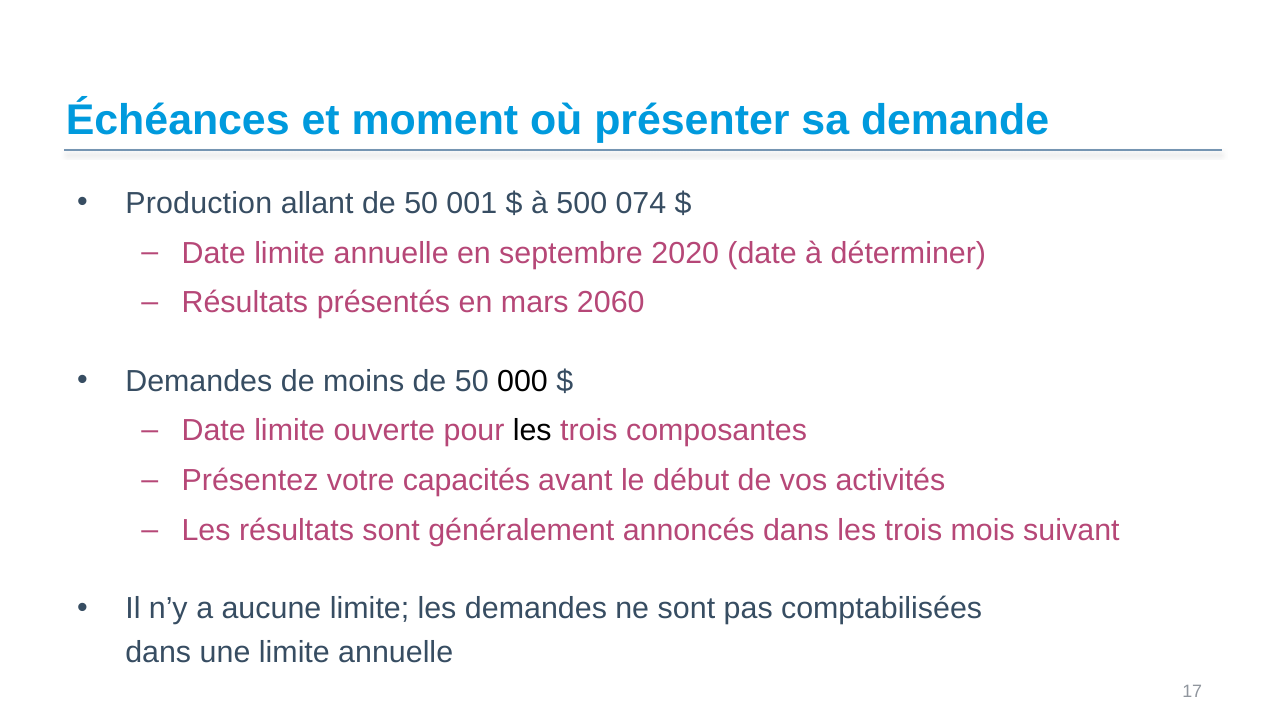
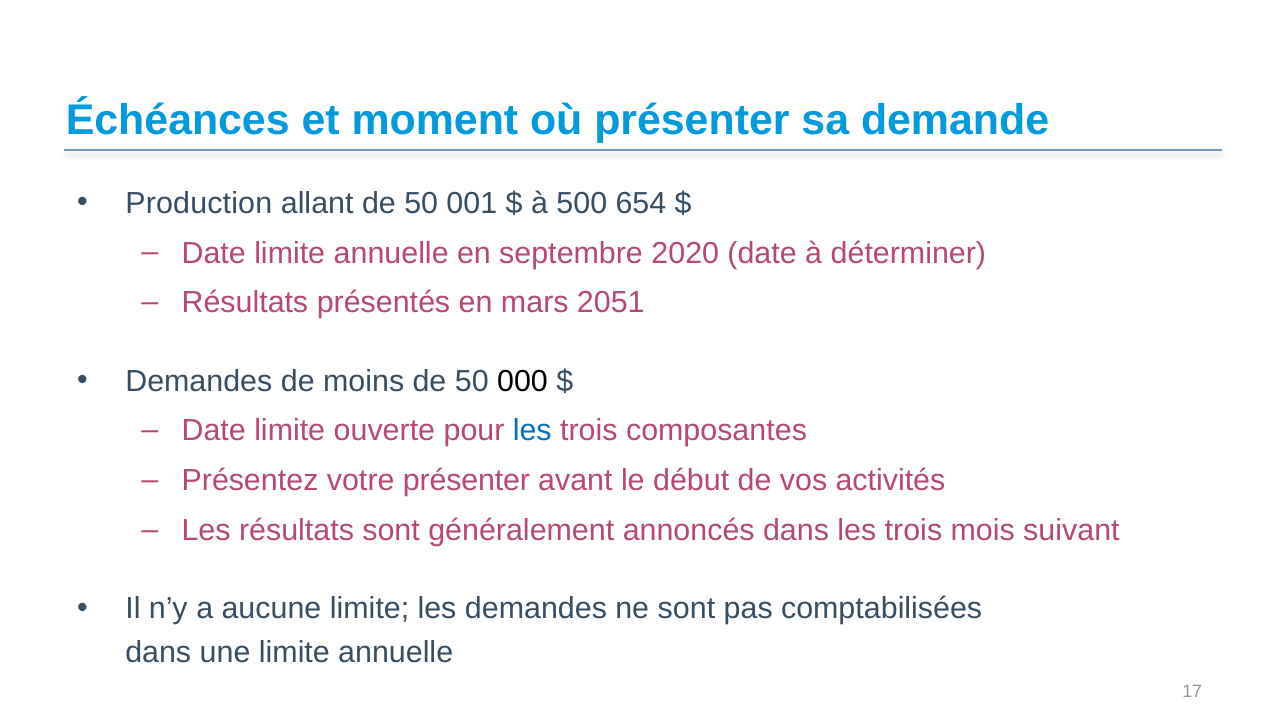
074: 074 -> 654
2060: 2060 -> 2051
les at (532, 431) colour: black -> blue
votre capacités: capacités -> présenter
